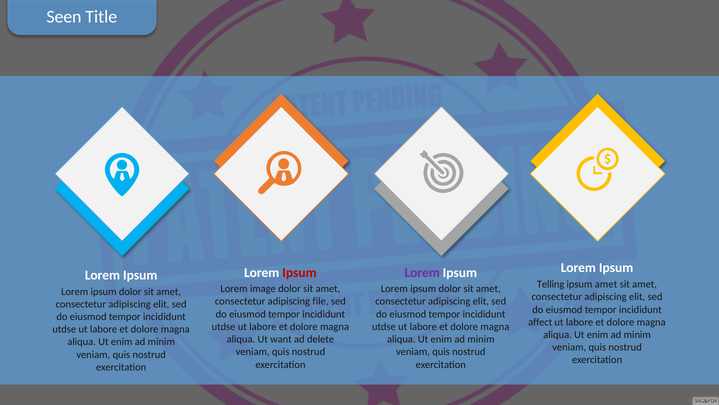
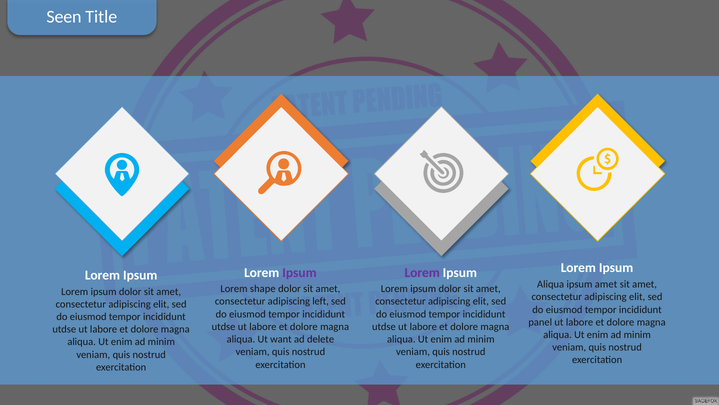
Ipsum at (299, 272) colour: red -> purple
Telling at (551, 284): Telling -> Aliqua
image: image -> shape
file: file -> left
affect: affect -> panel
